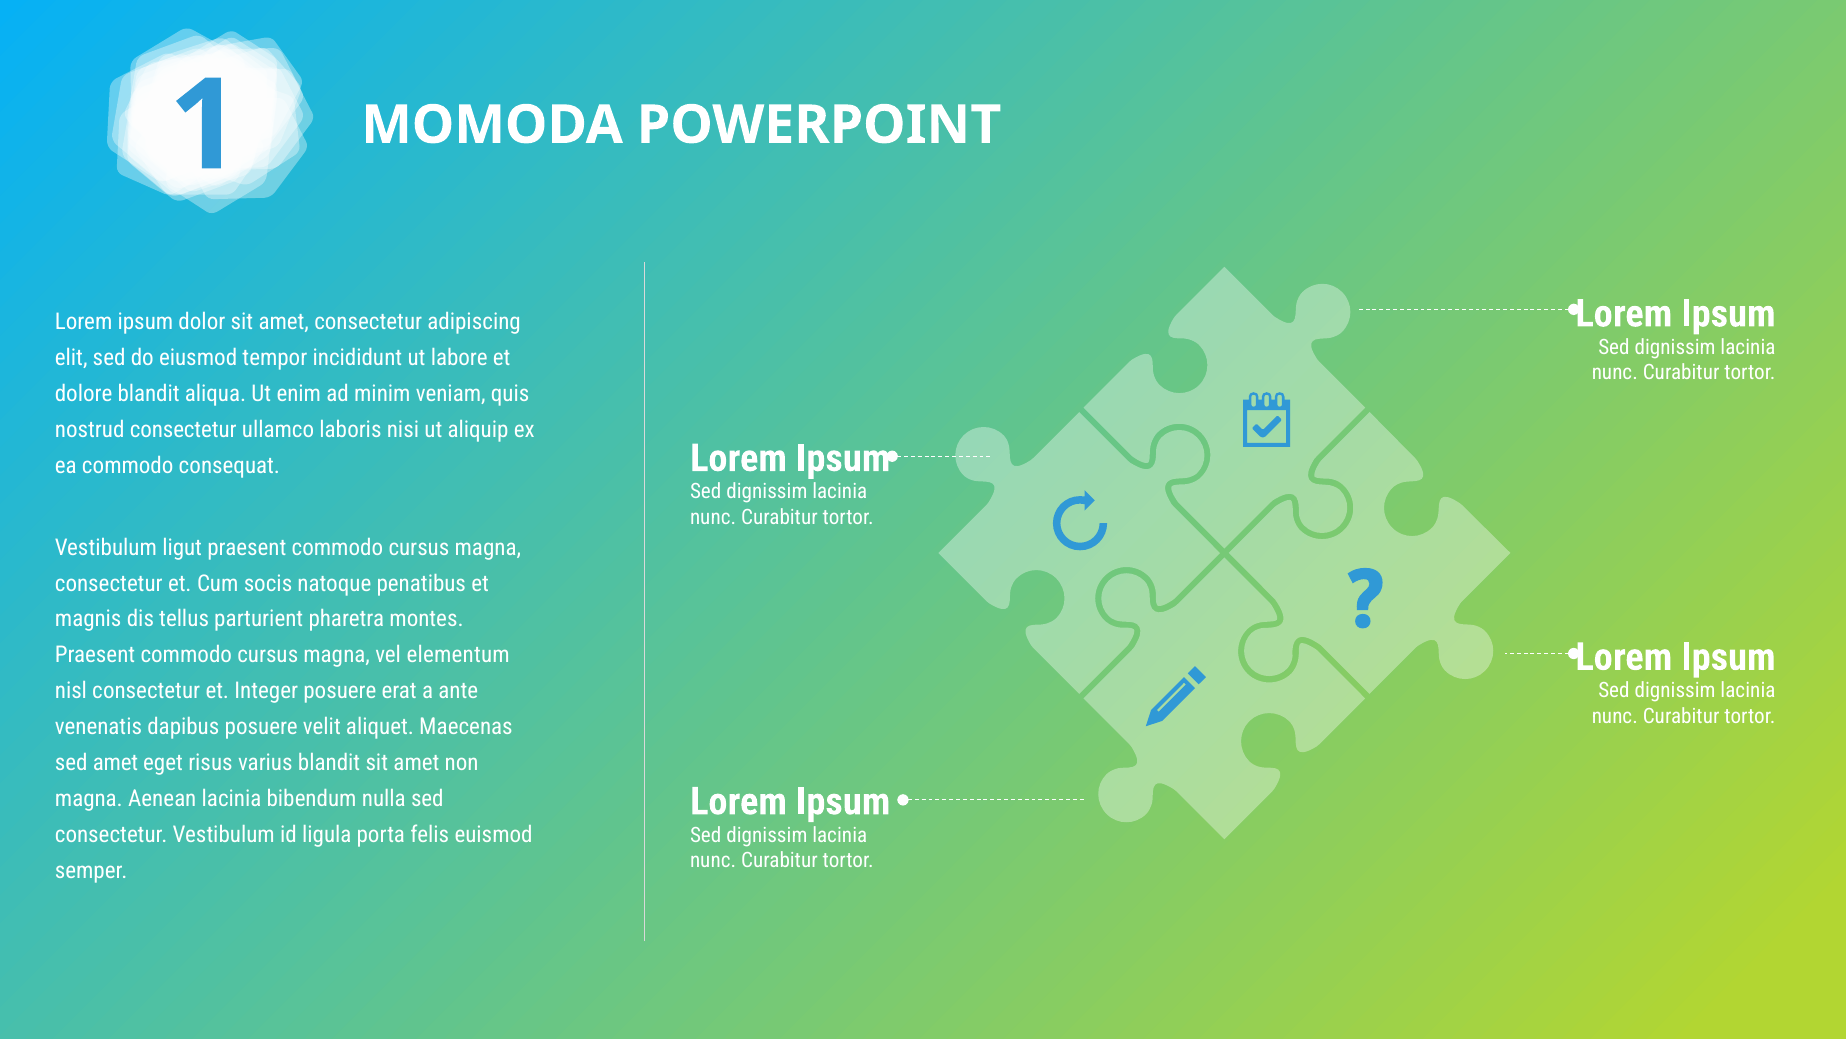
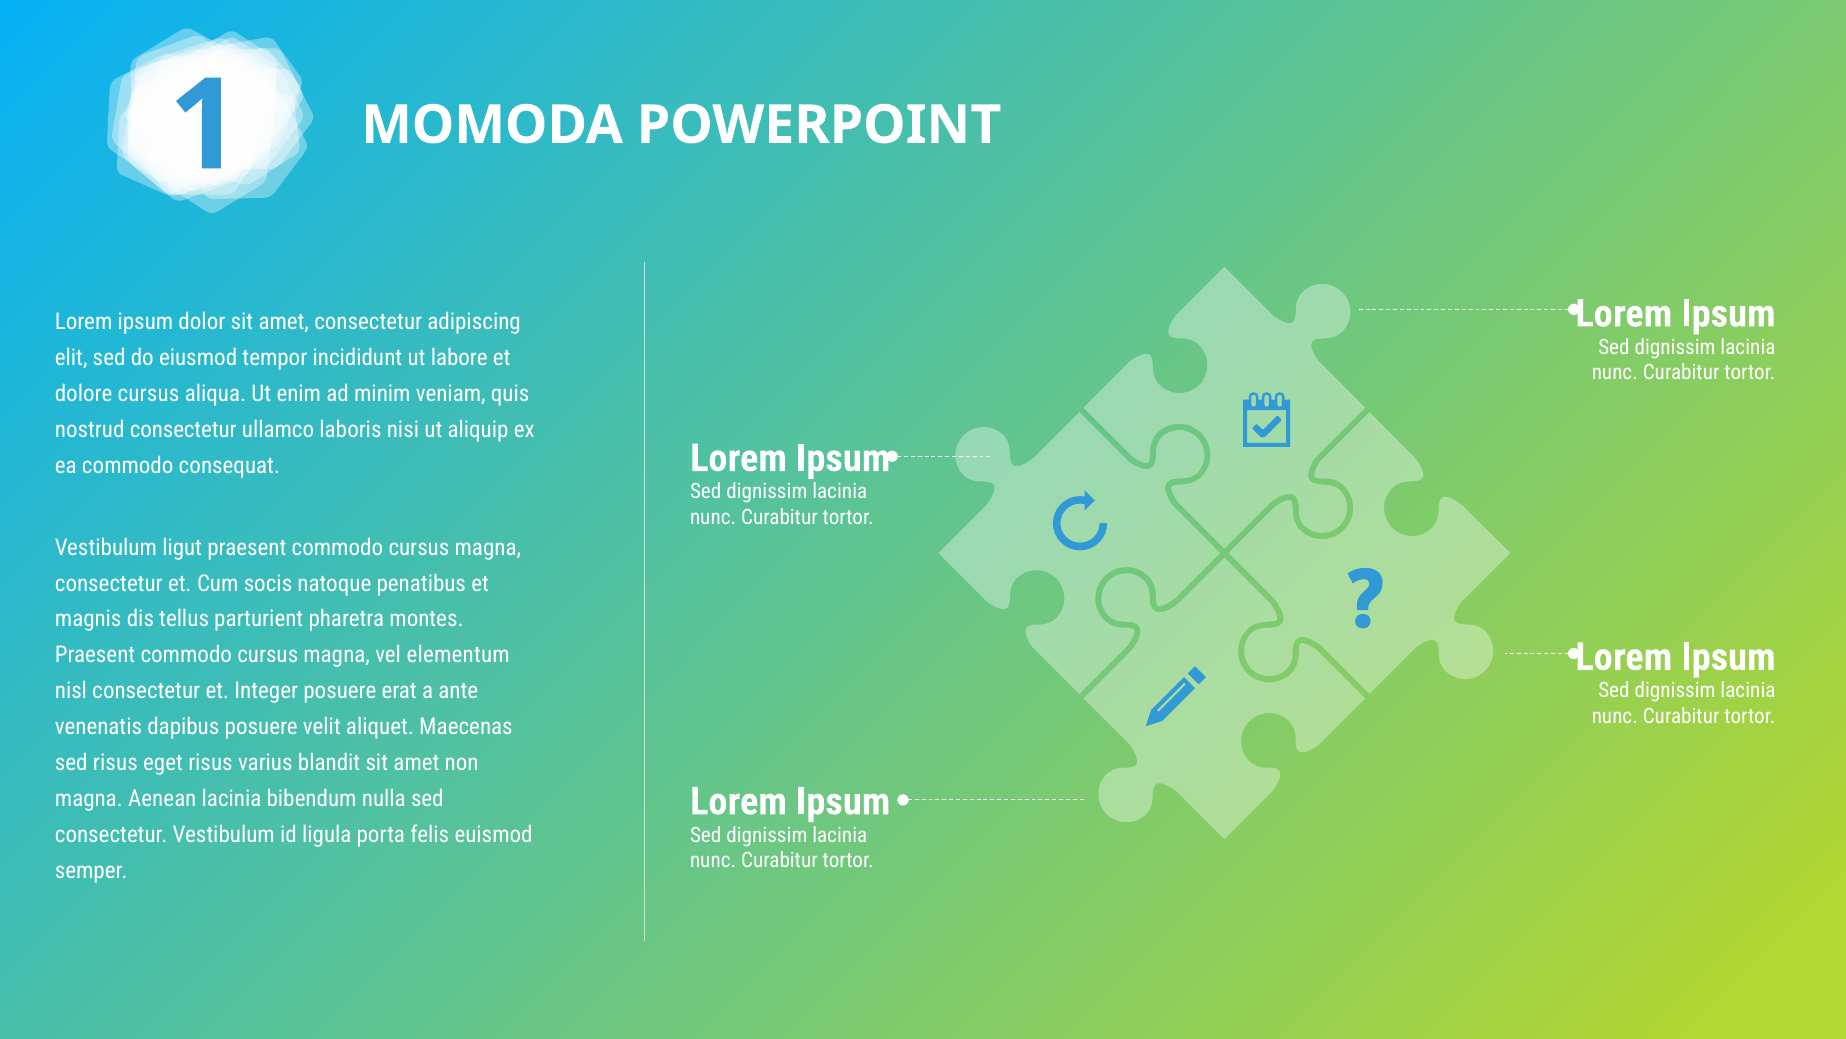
dolore blandit: blandit -> cursus
sed amet: amet -> risus
